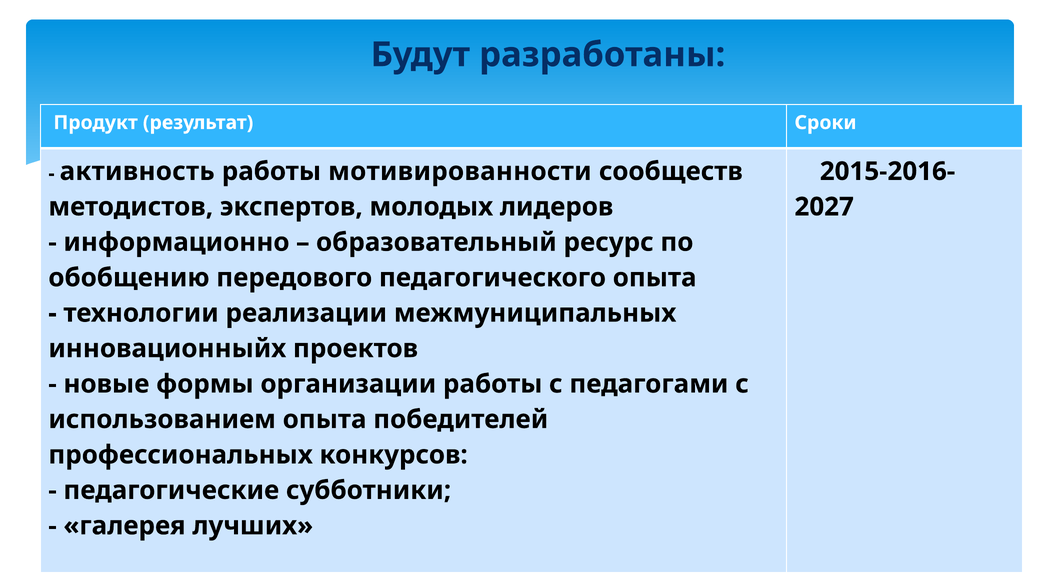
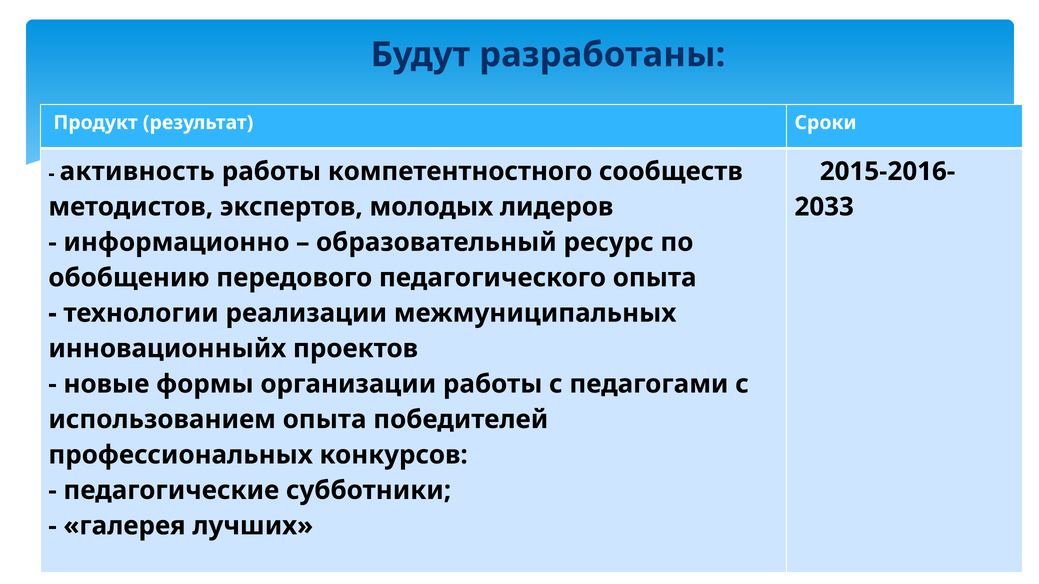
мотивированности: мотивированности -> компетентностного
2027: 2027 -> 2033
